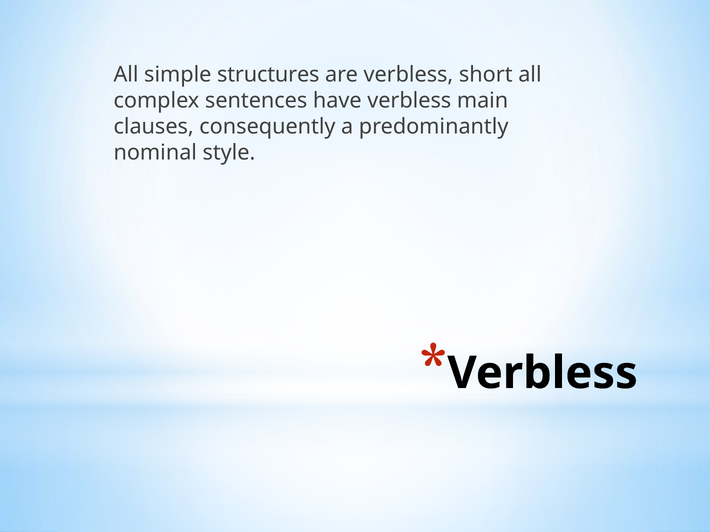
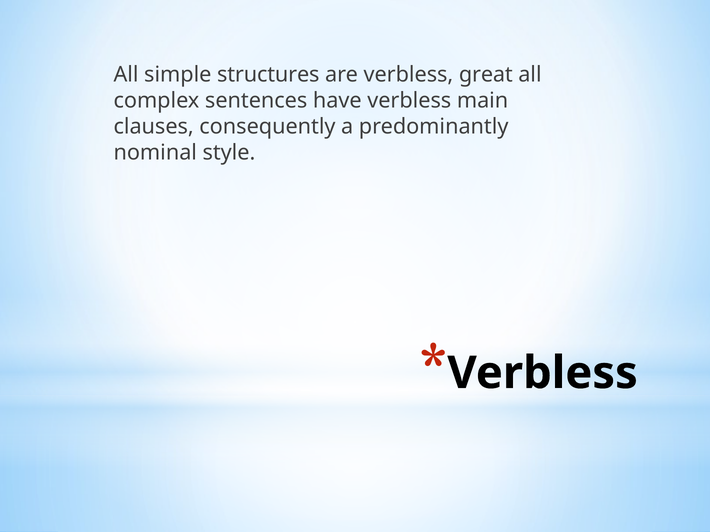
short: short -> great
